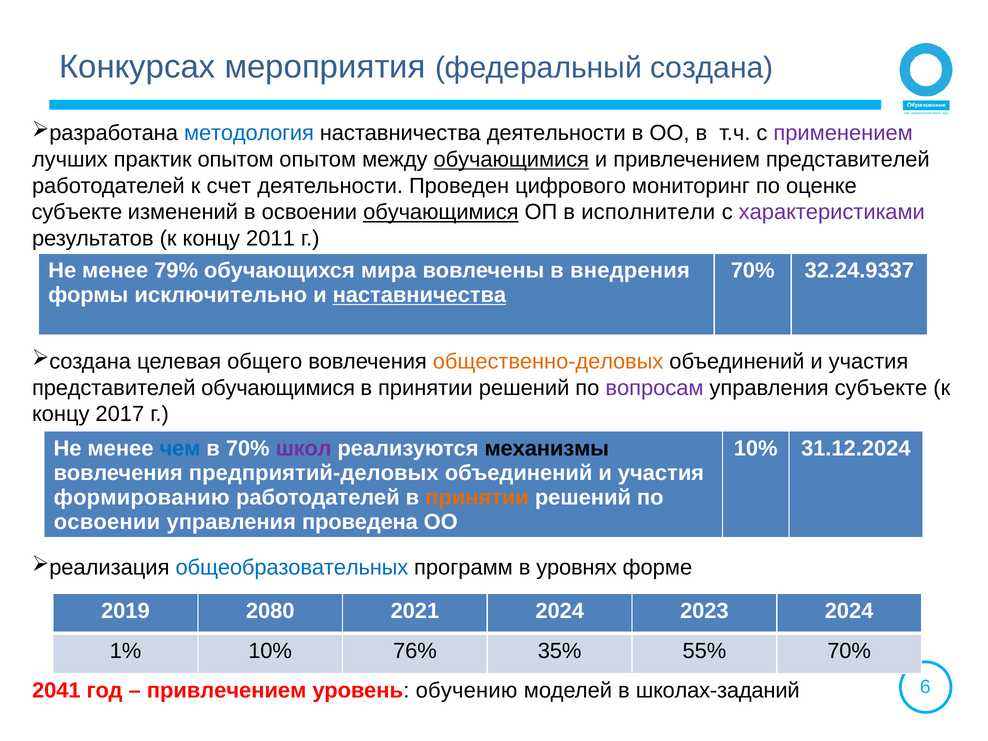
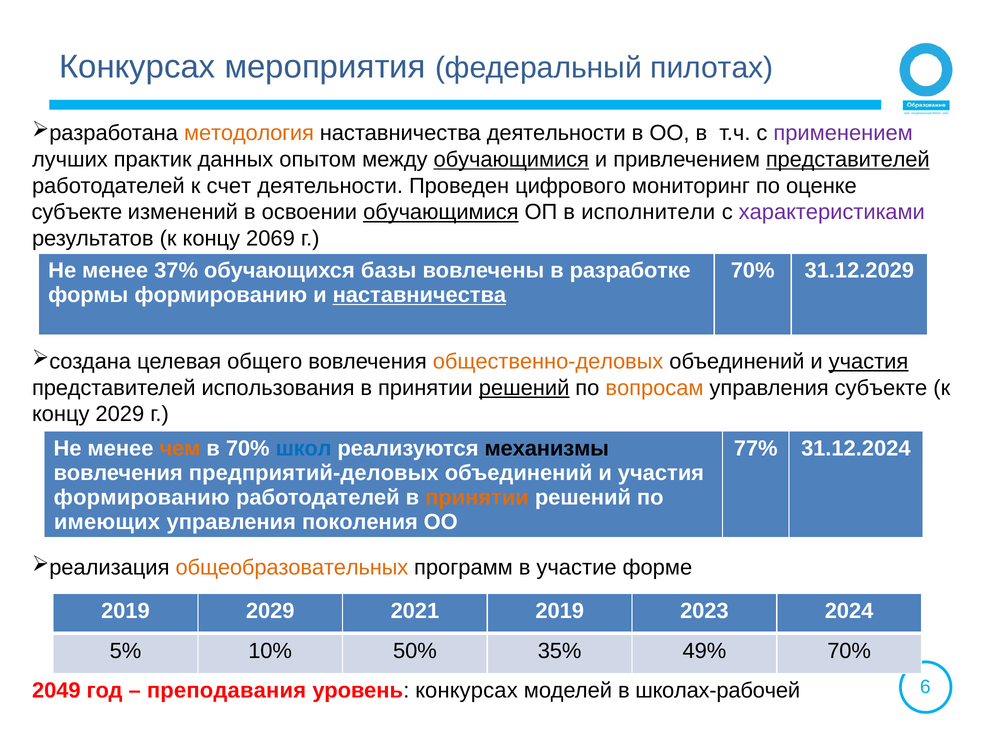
создана: создана -> пилотах
методология colour: blue -> orange
практик опытом: опытом -> данных
представителей at (848, 160) underline: none -> present
2011: 2011 -> 2069
79%: 79% -> 37%
мира: мира -> базы
внедрения: внедрения -> разработке
32.24.9337: 32.24.9337 -> 31.12.2029
формы исключительно: исключительно -> формированию
участия at (869, 361) underline: none -> present
представителей обучающимися: обучающимися -> использования
решений at (524, 388) underline: none -> present
вопросам colour: purple -> orange
концу 2017: 2017 -> 2029
чем colour: blue -> orange
школ colour: purple -> blue
10% at (756, 449): 10% -> 77%
освоении at (107, 522): освоении -> имеющих
проведена: проведена -> поколения
общеобразовательных colour: blue -> orange
уровнях: уровнях -> участие
2019 2080: 2080 -> 2029
2021 2024: 2024 -> 2019
1%: 1% -> 5%
76%: 76% -> 50%
55%: 55% -> 49%
2041: 2041 -> 2049
привлечением at (227, 691): привлечением -> преподавания
уровень обучению: обучению -> конкурсах
школах-заданий: школах-заданий -> школах-рабочей
